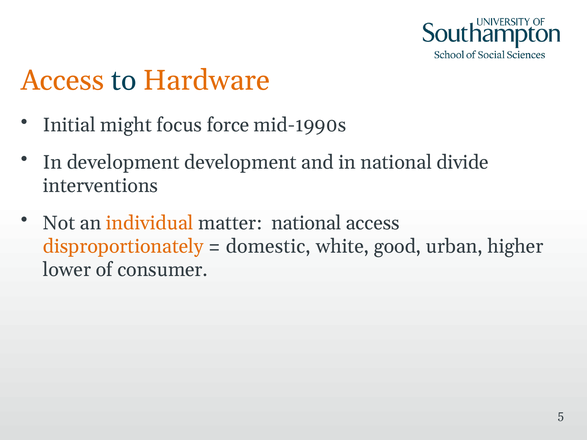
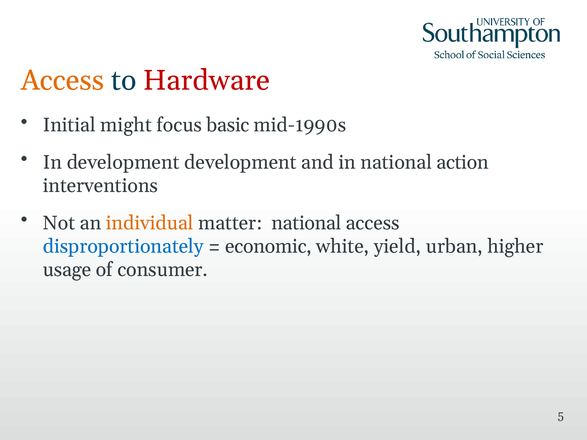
Hardware colour: orange -> red
force: force -> basic
divide: divide -> action
disproportionately colour: orange -> blue
domestic: domestic -> economic
good: good -> yield
lower: lower -> usage
